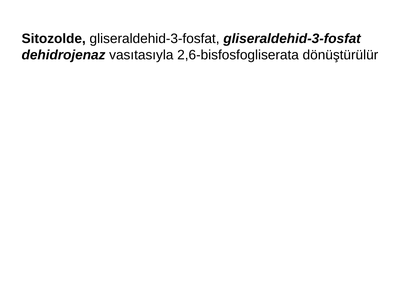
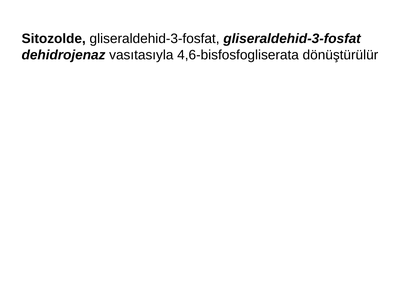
2,6-bisfosfogliserata: 2,6-bisfosfogliserata -> 4,6-bisfosfogliserata
